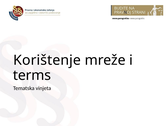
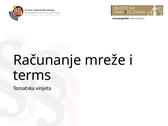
Korištenje: Korištenje -> Računanje
